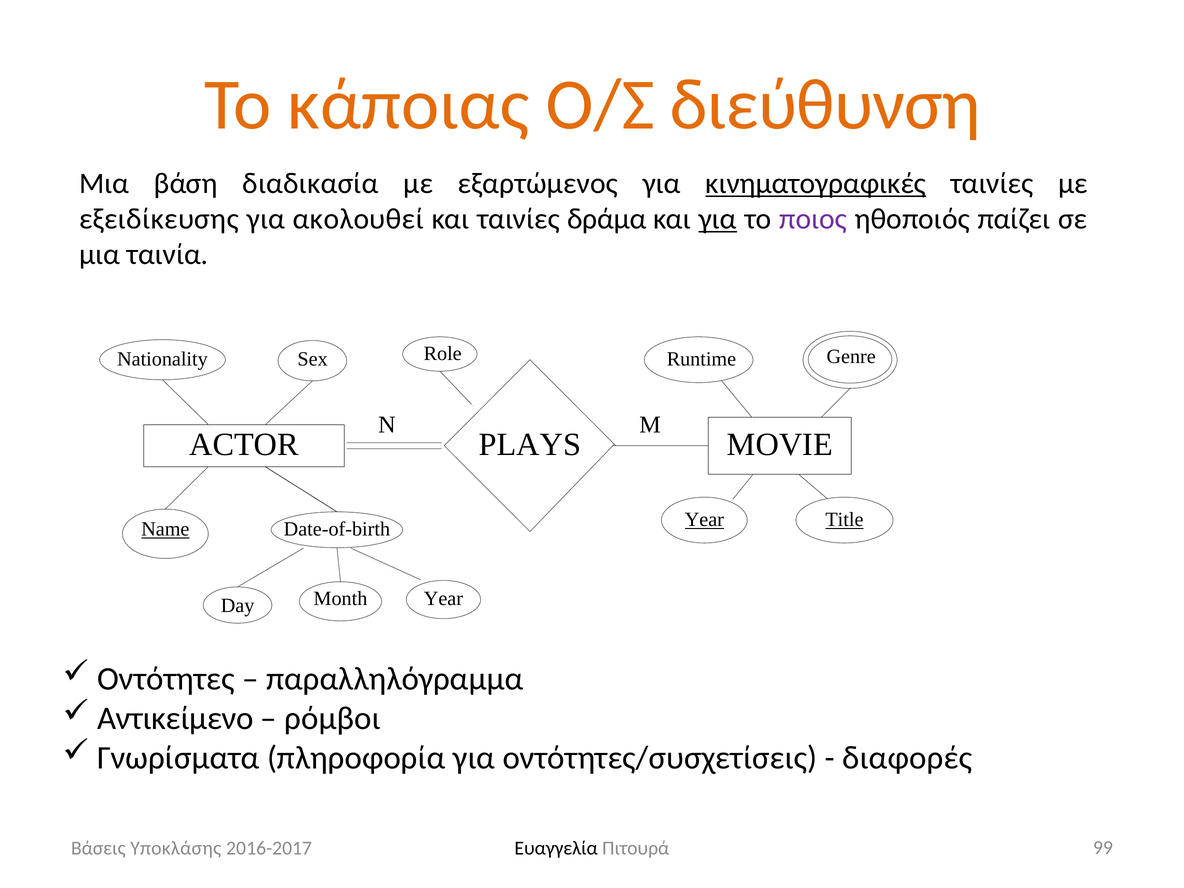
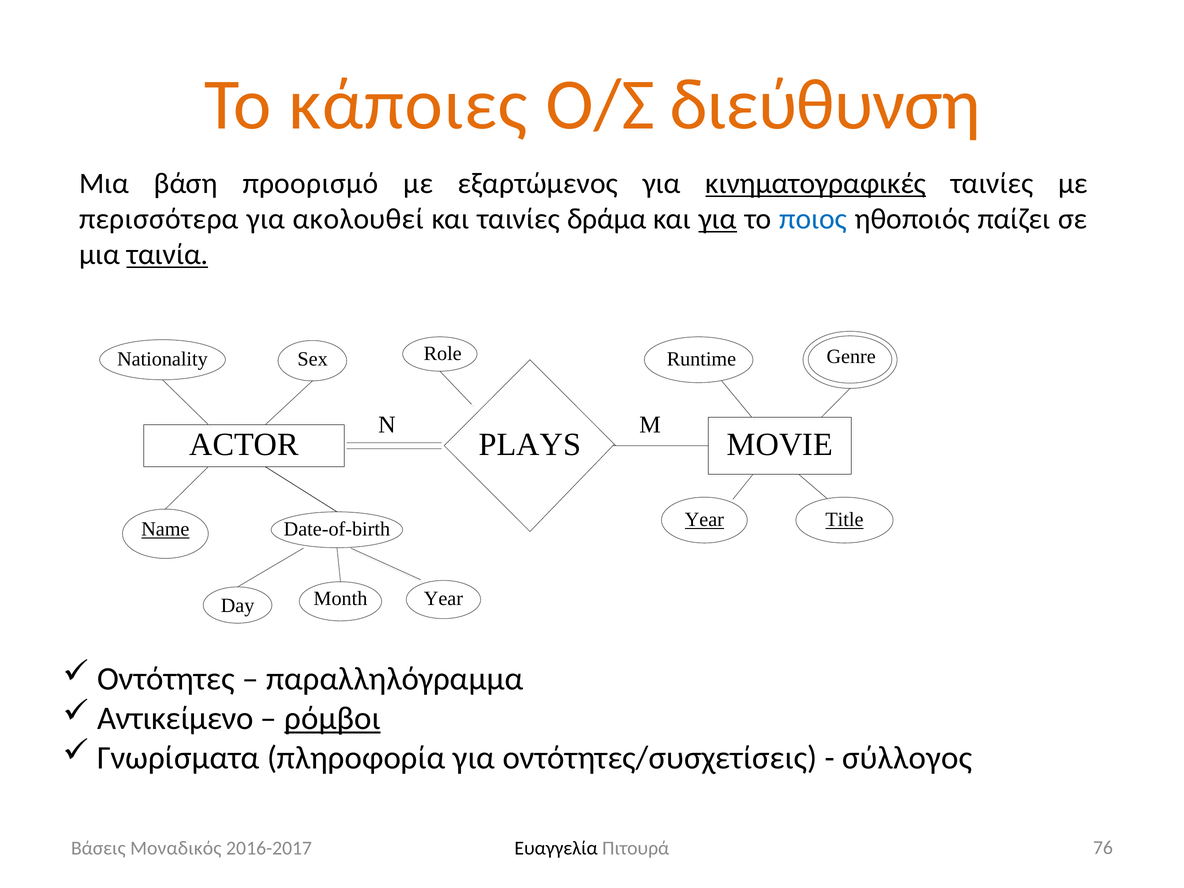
κάποιας: κάποιας -> κάποιες
διαδικασία: διαδικασία -> προορισμό
εξειδίκευσης: εξειδίκευσης -> περισσότερα
ποιος colour: purple -> blue
ταινία underline: none -> present
ρόμβοι underline: none -> present
διαφορές: διαφορές -> σύλλογος
Υποκλάσης: Υποκλάσης -> Μοναδικός
99: 99 -> 76
